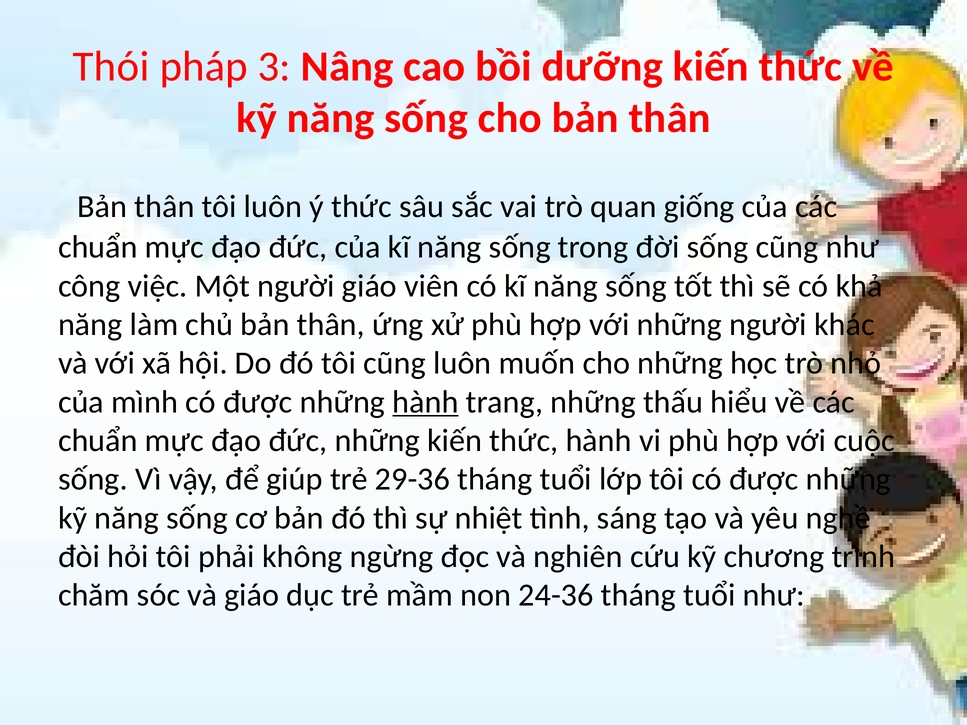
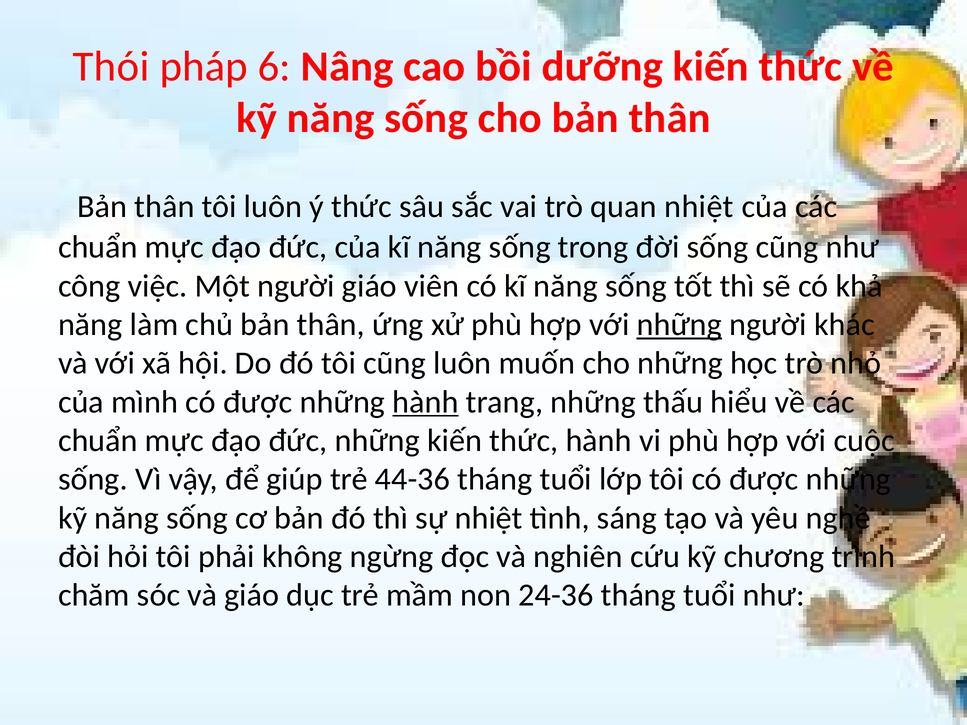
3: 3 -> 6
quan giống: giống -> nhiệt
những at (679, 325) underline: none -> present
29-36: 29-36 -> 44-36
